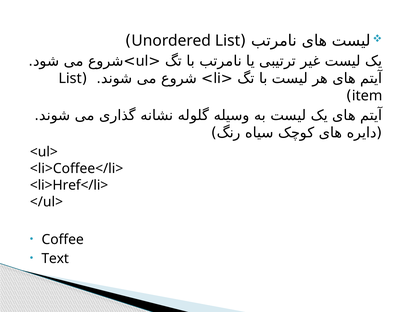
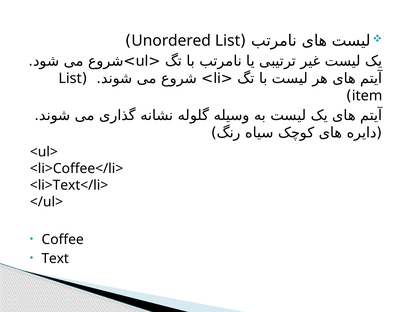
<li>Href</li>: <li>Href</li> -> <li>Text</li>
